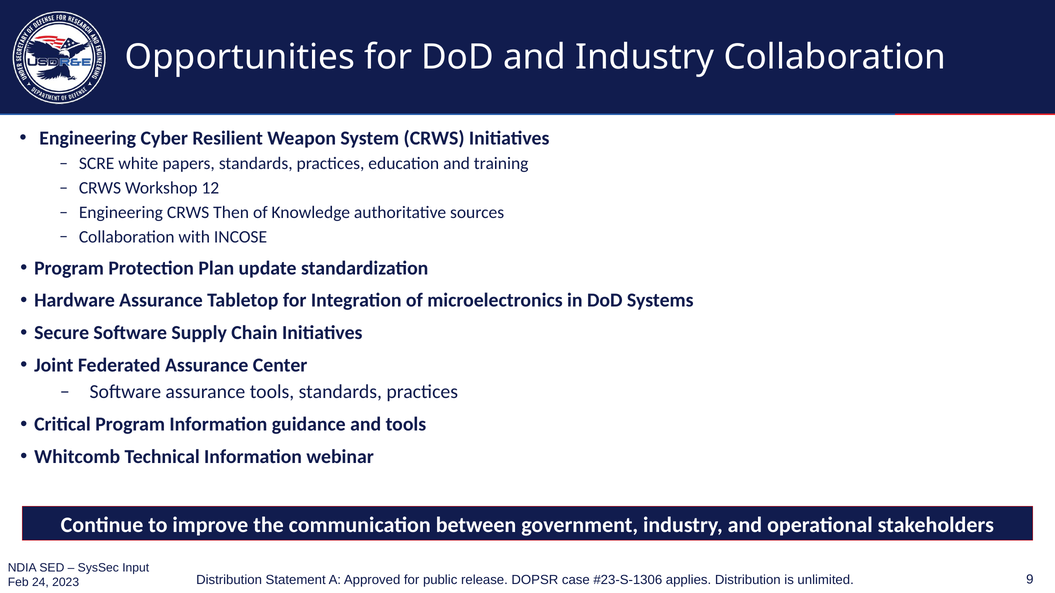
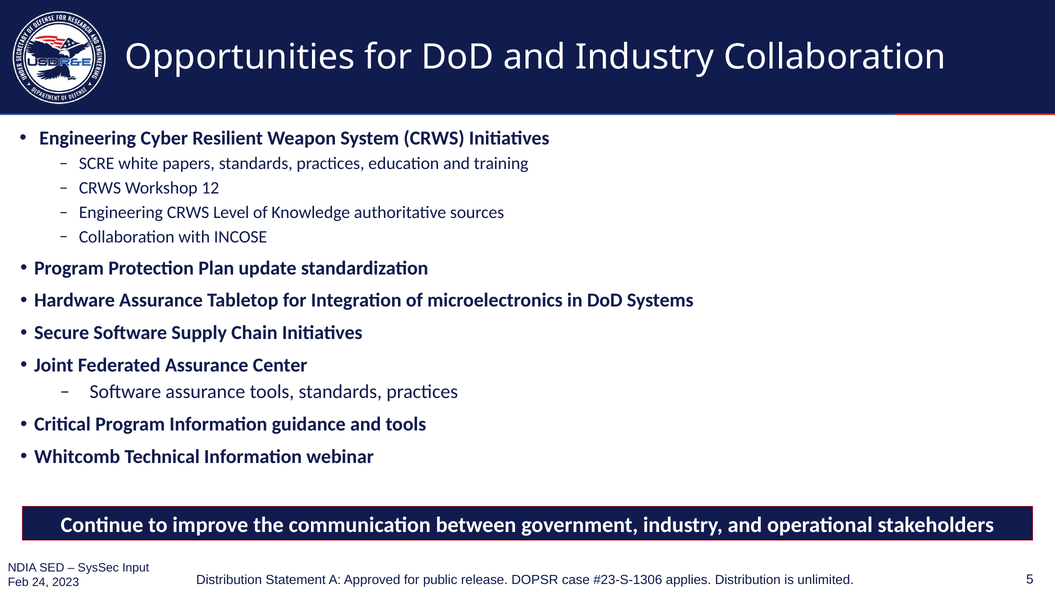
Then: Then -> Level
9: 9 -> 5
